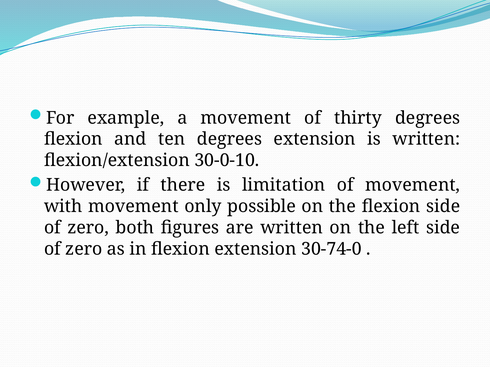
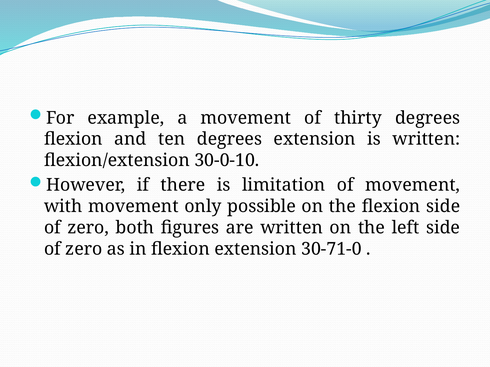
30-74-0: 30-74-0 -> 30-71-0
